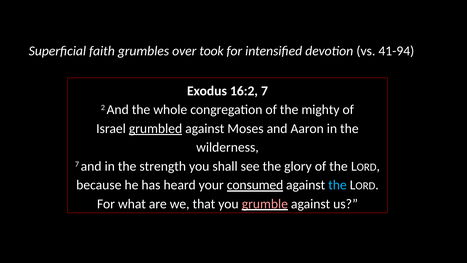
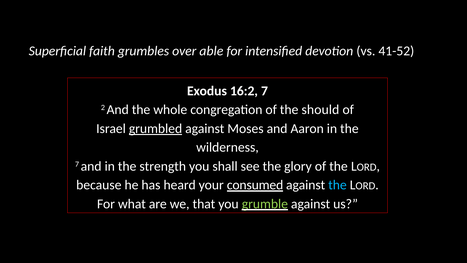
took: took -> able
41-94: 41-94 -> 41-52
mighty: mighty -> should
grumble colour: pink -> light green
